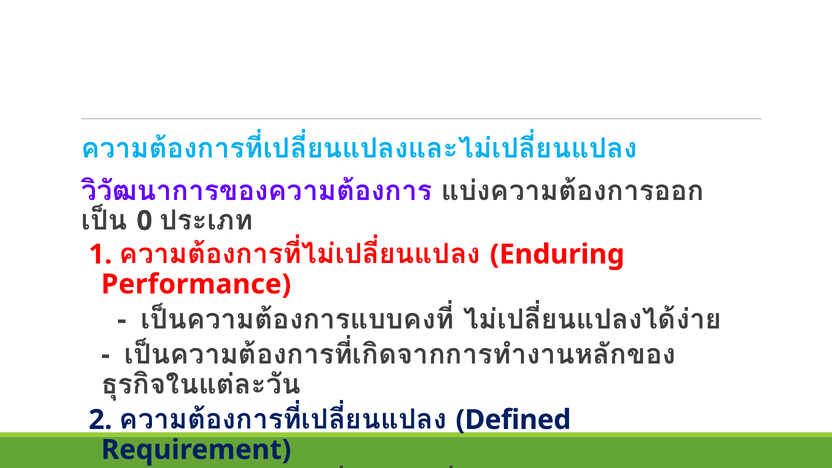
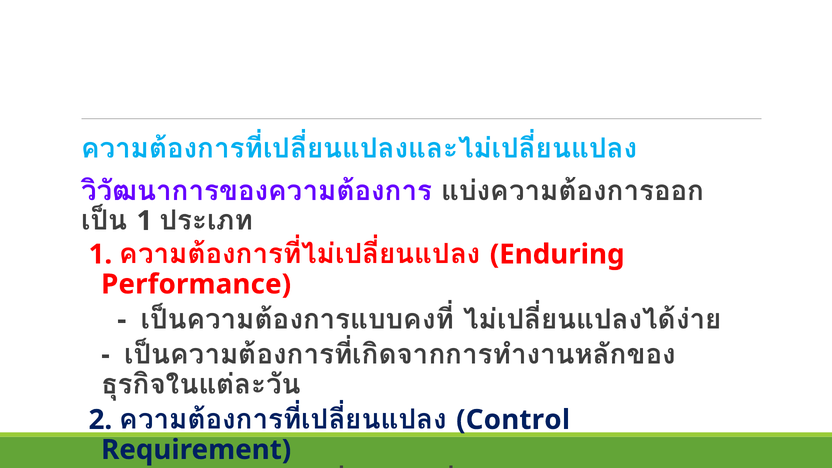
0 at (144, 221): 0 -> 1
Defined: Defined -> Control
